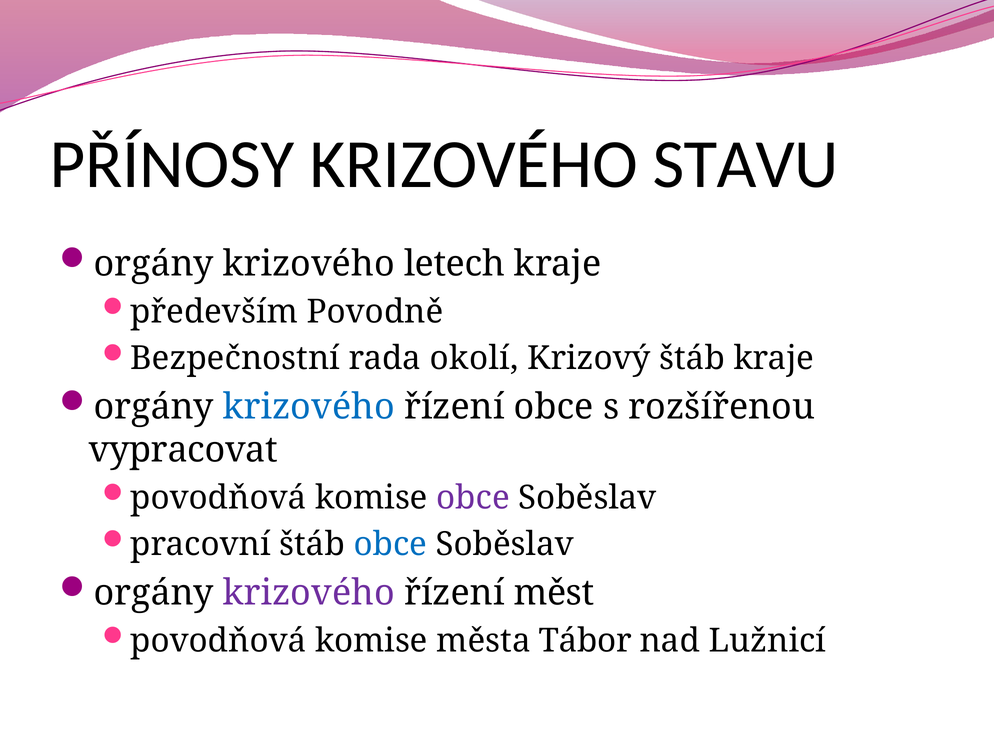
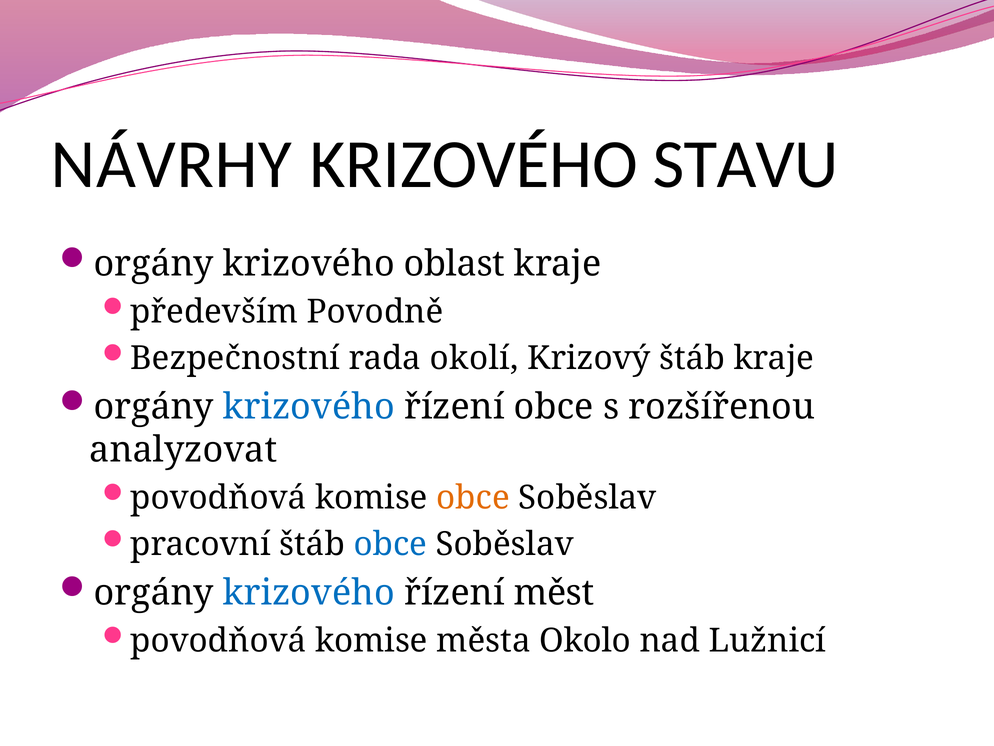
PŘÍNOSY: PŘÍNOSY -> NÁVRHY
letech: letech -> oblast
vypracovat: vypracovat -> analyzovat
obce at (473, 498) colour: purple -> orange
krizového at (309, 593) colour: purple -> blue
Tábor: Tábor -> Okolo
